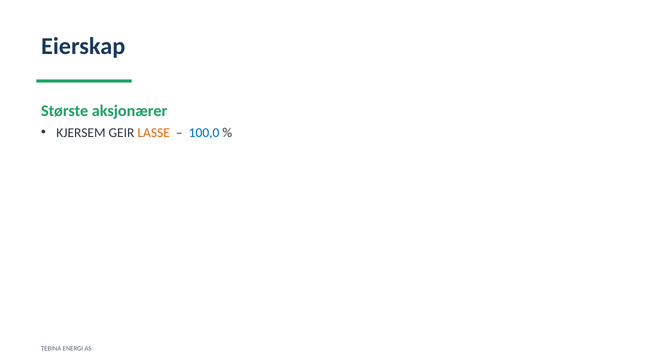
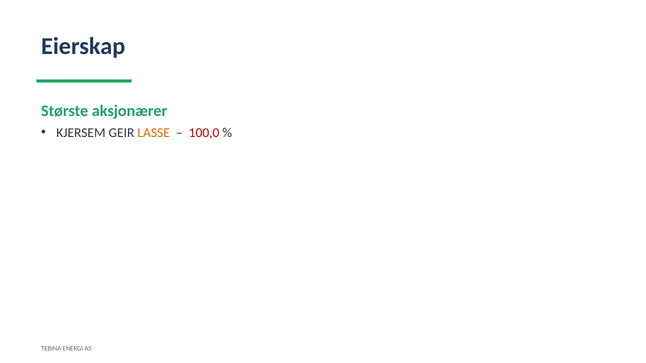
100,0 colour: blue -> red
